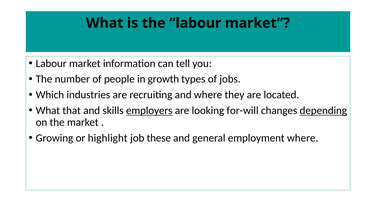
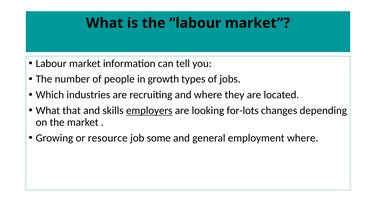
for-will: for-will -> for-lots
depending underline: present -> none
highlight: highlight -> resource
these: these -> some
